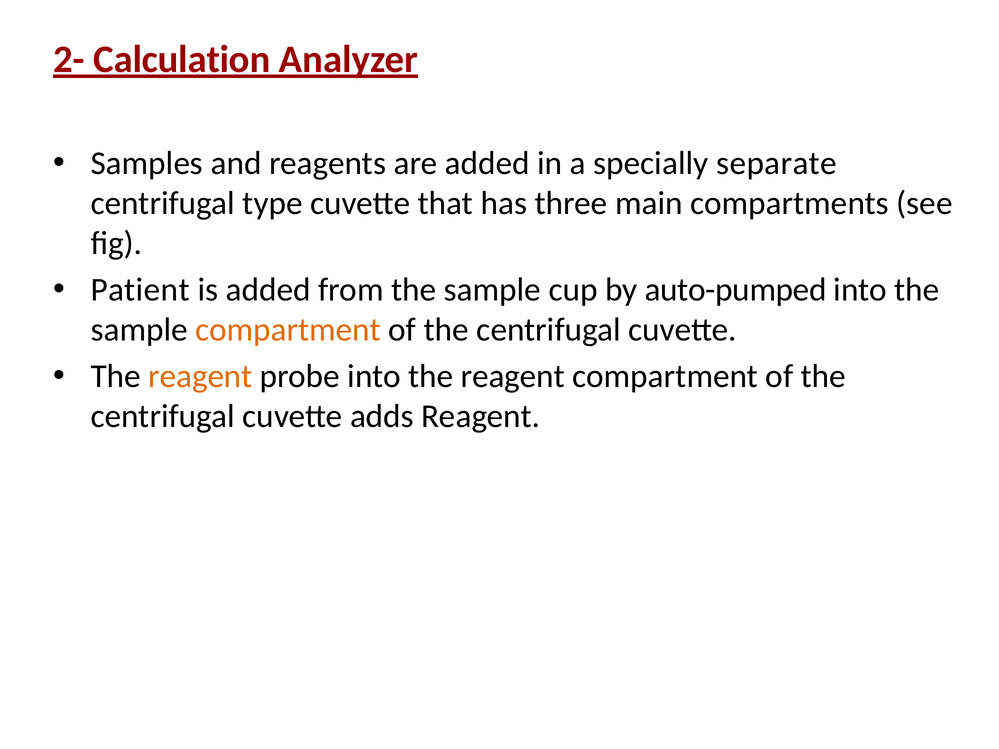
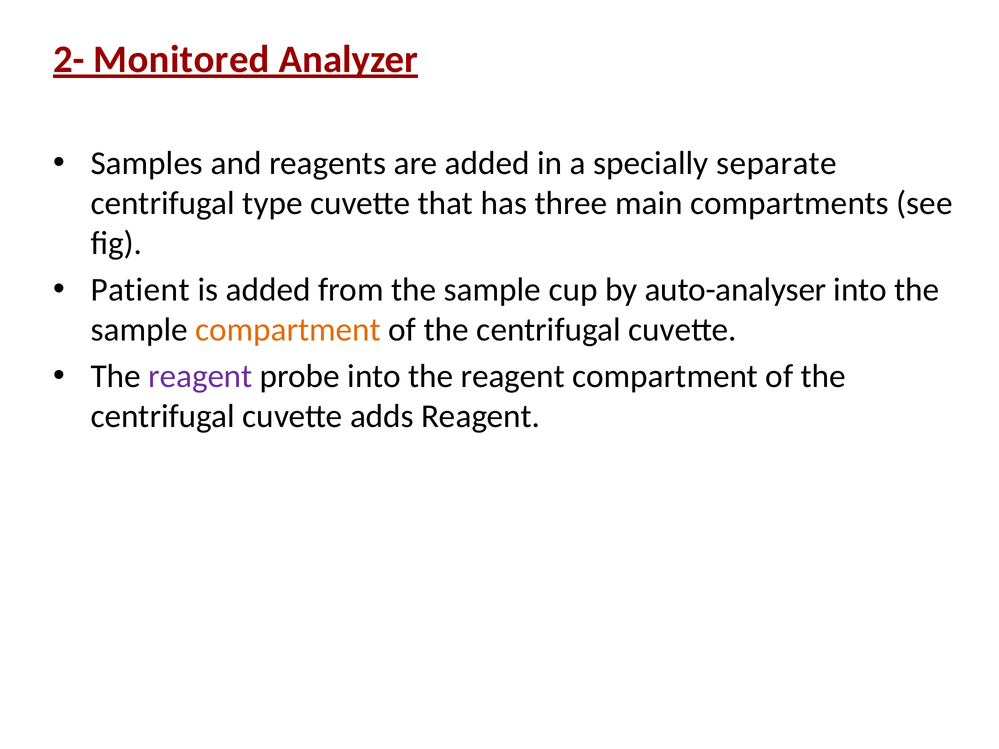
Calculation: Calculation -> Monitored
auto-pumped: auto-pumped -> auto-analyser
reagent at (200, 377) colour: orange -> purple
